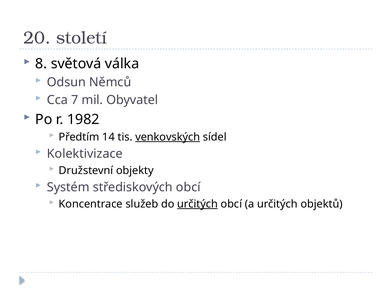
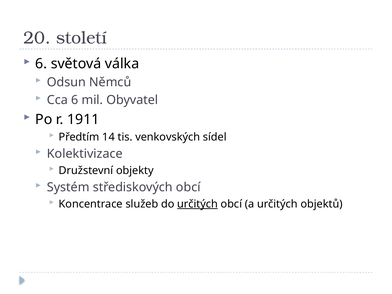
8 at (41, 64): 8 -> 6
Cca 7: 7 -> 6
1982: 1982 -> 1911
venkovských underline: present -> none
